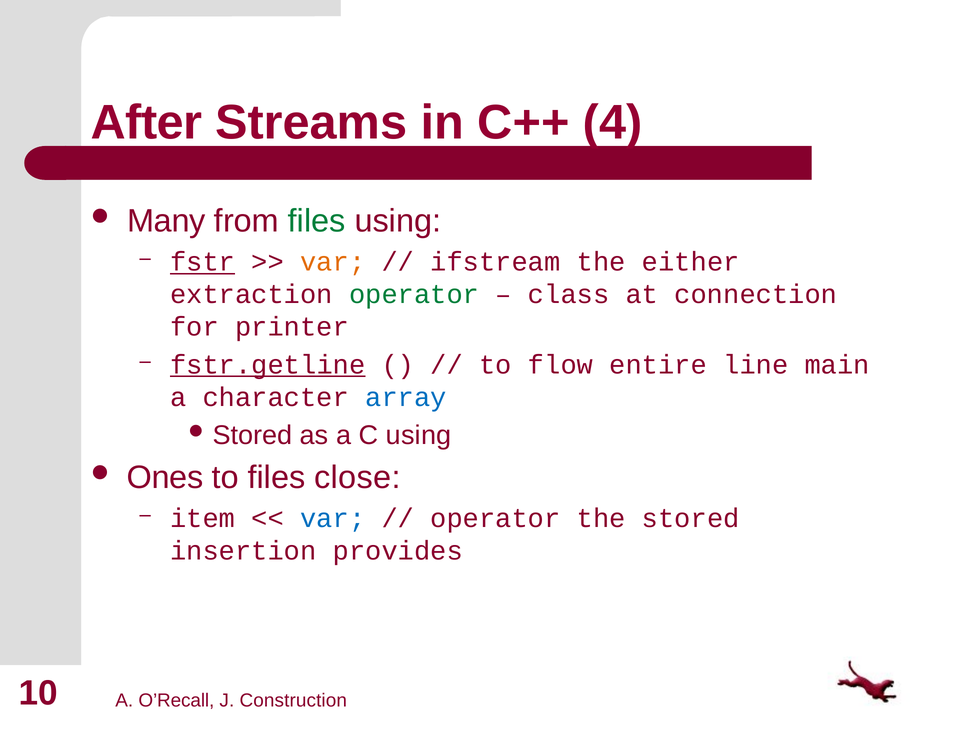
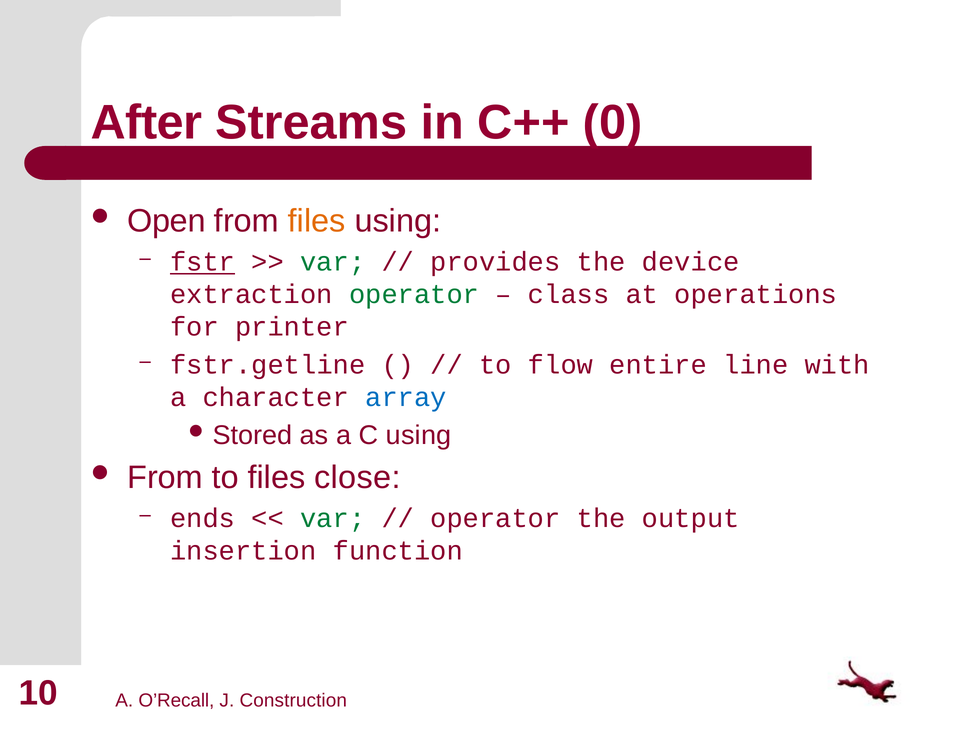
4: 4 -> 0
Many: Many -> Open
files at (317, 221) colour: green -> orange
var at (333, 262) colour: orange -> green
ifstream: ifstream -> provides
either: either -> device
connection: connection -> operations
fstr.getline underline: present -> none
main: main -> with
Ones at (165, 478): Ones -> From
item: item -> ends
var at (333, 519) colour: blue -> green
stored: stored -> output
provides: provides -> function
